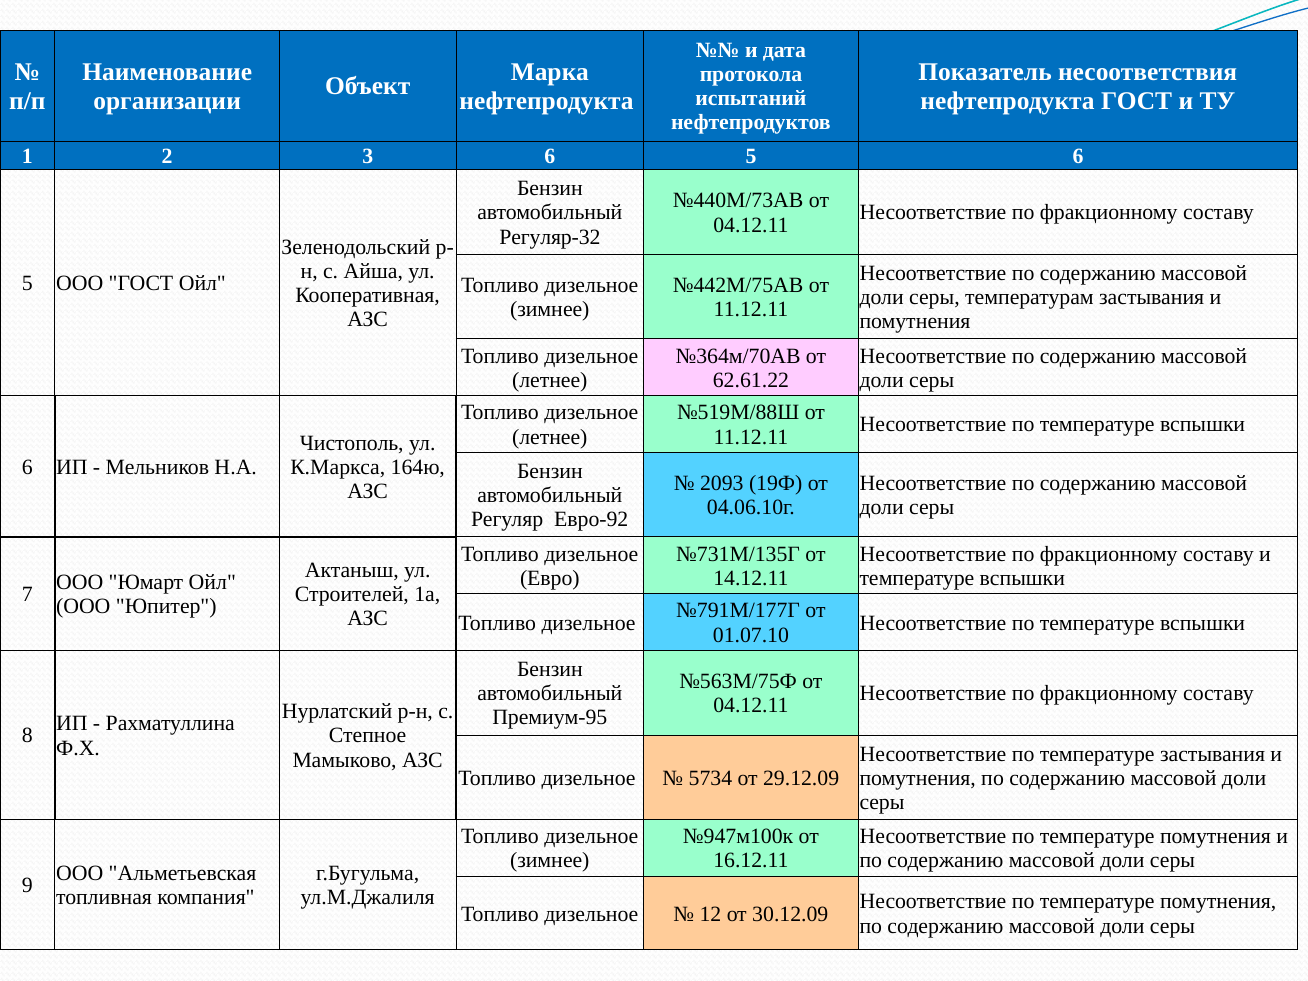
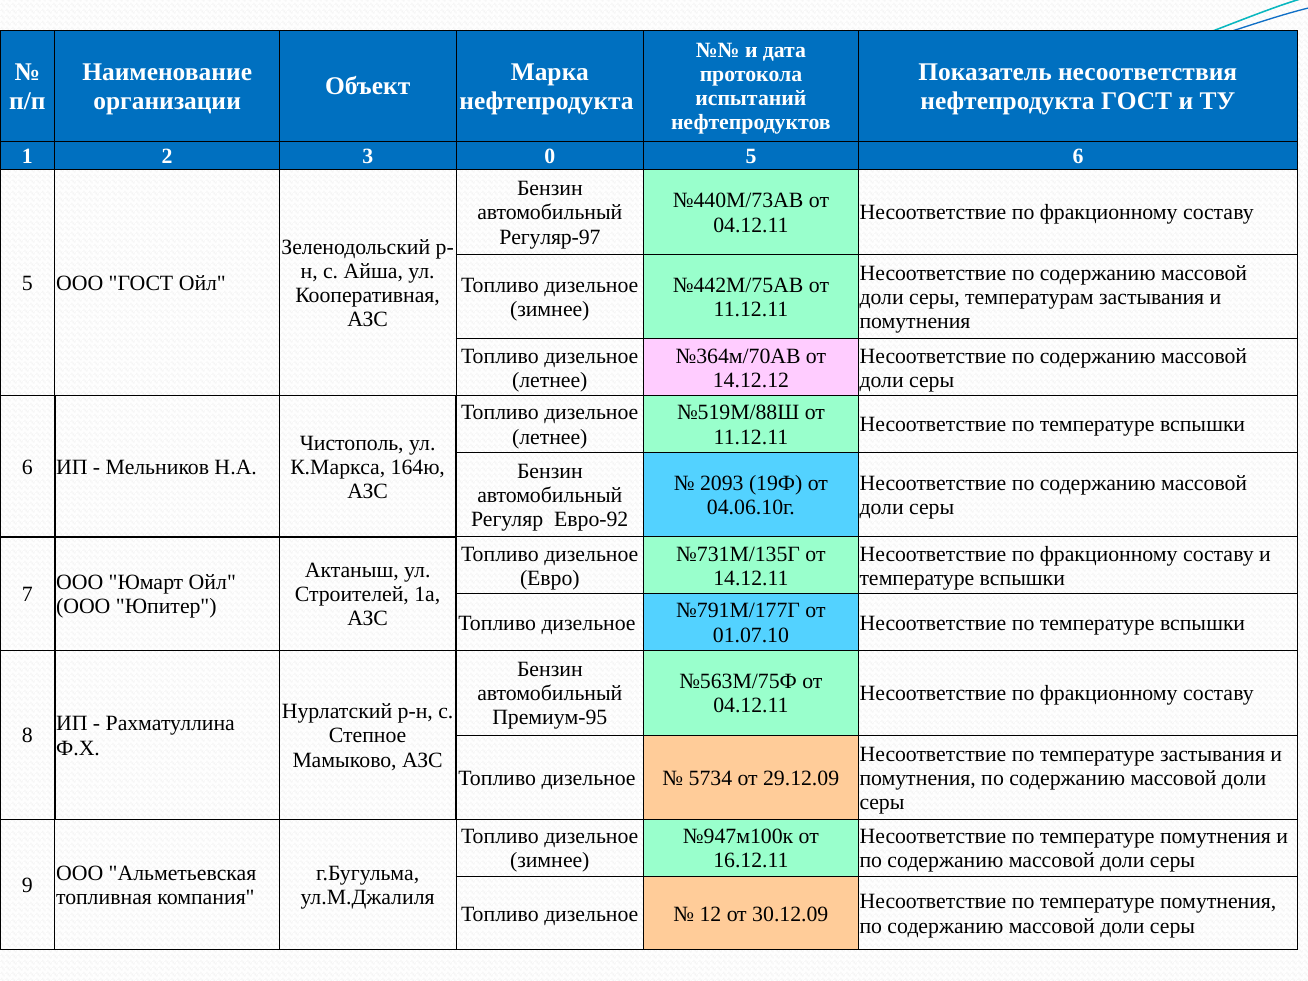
3 6: 6 -> 0
Регуляр-32: Регуляр-32 -> Регуляр-97
62.61.22: 62.61.22 -> 14.12.12
